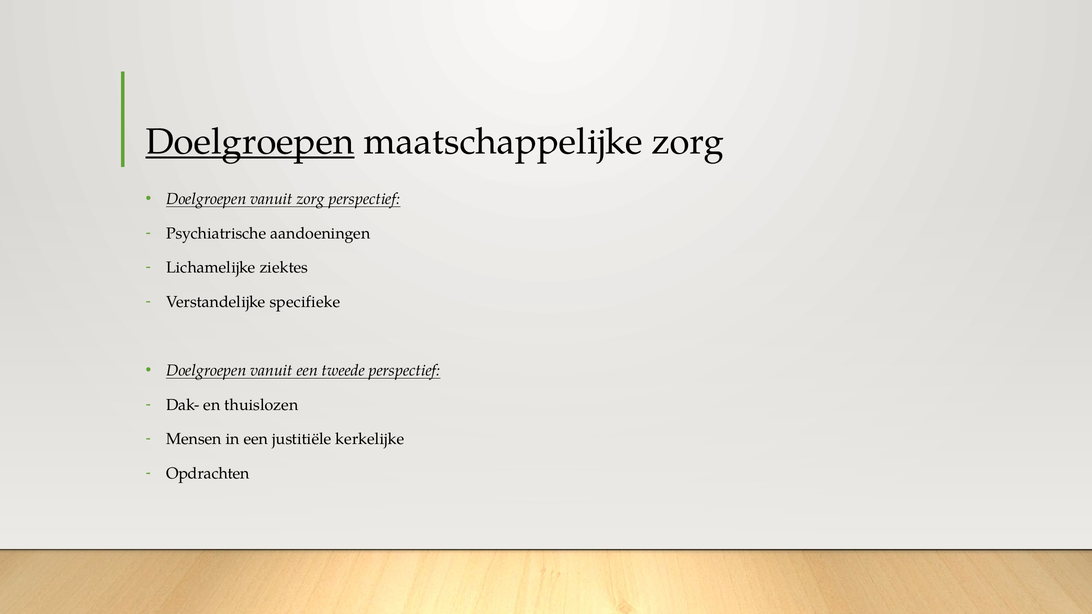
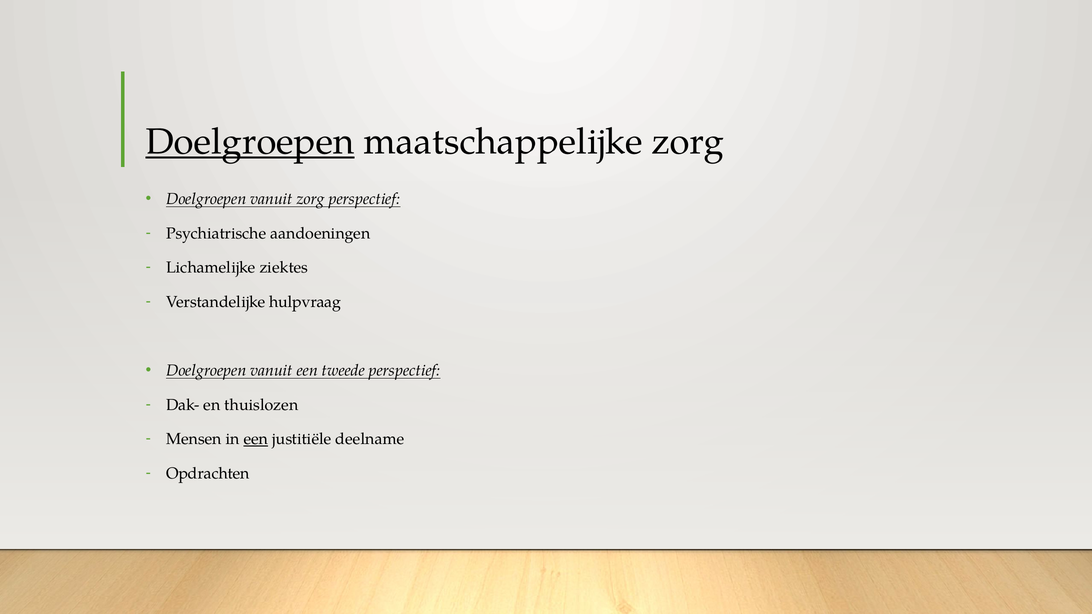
specifieke: specifieke -> hulpvraag
een at (256, 439) underline: none -> present
kerkelijke: kerkelijke -> deelname
